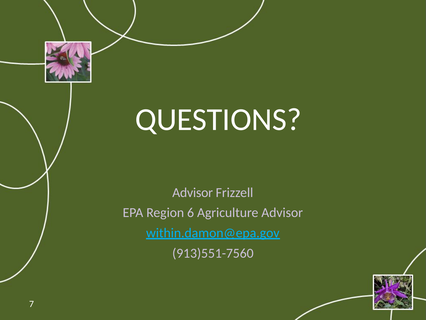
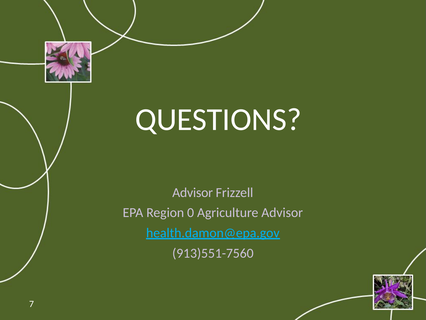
6: 6 -> 0
within.damon@epa.gov: within.damon@epa.gov -> health.damon@epa.gov
